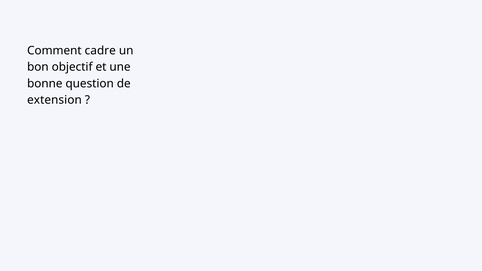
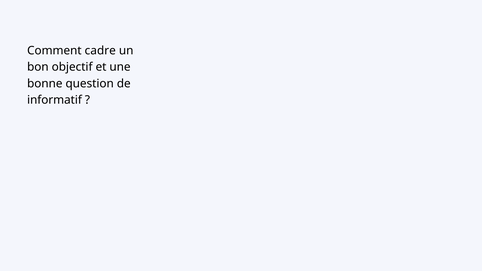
extension: extension -> informatif
